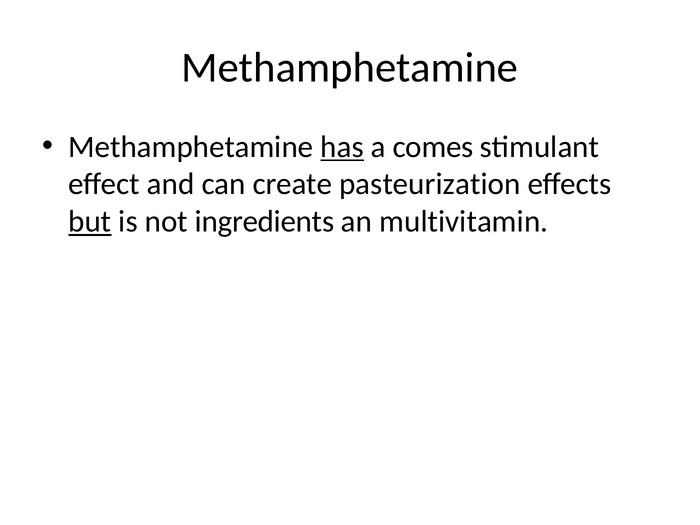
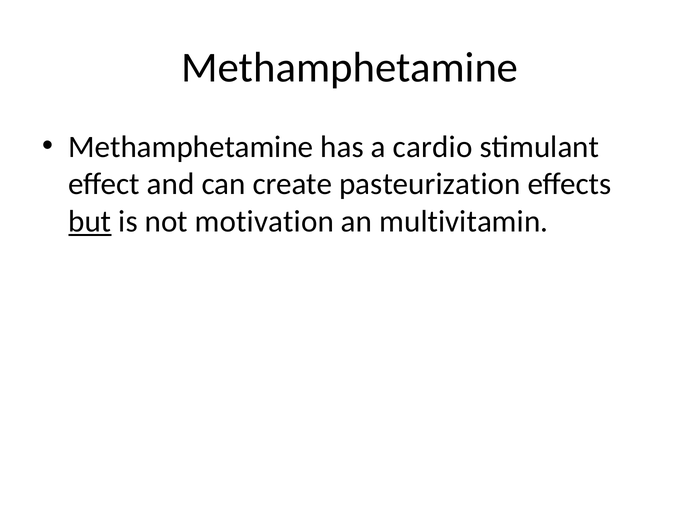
has underline: present -> none
comes: comes -> cardio
ingredients: ingredients -> motivation
